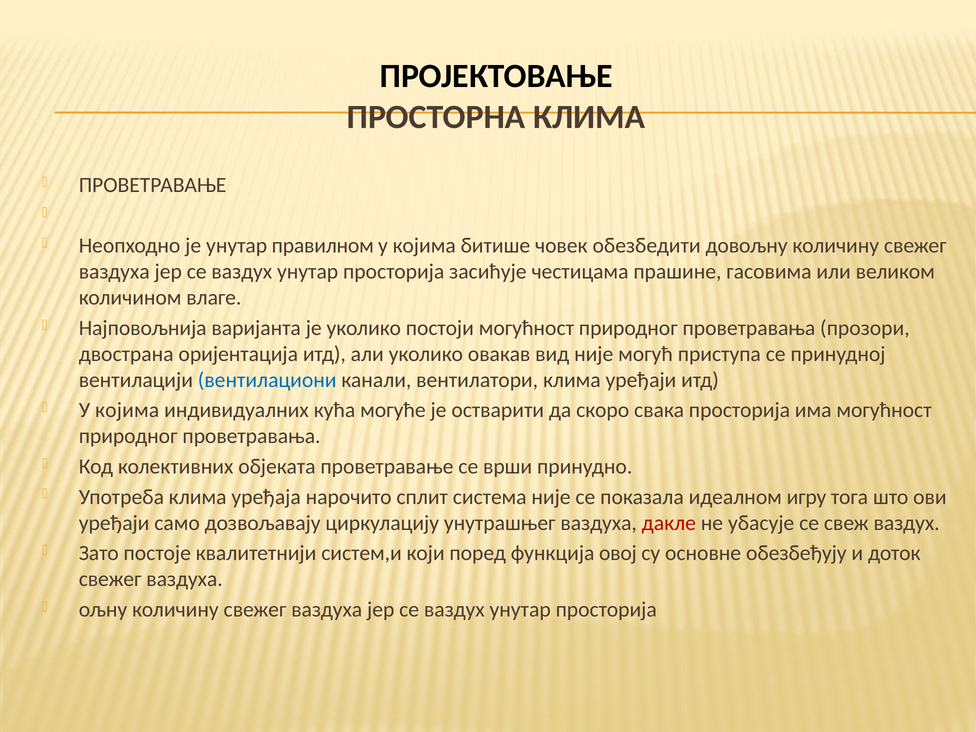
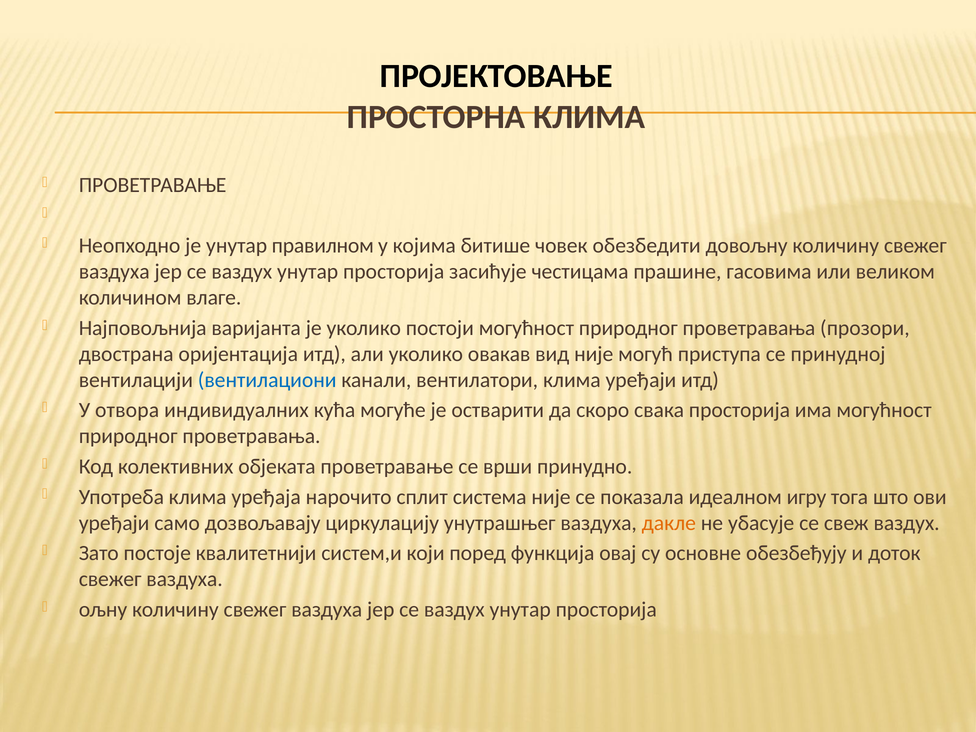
којима at (127, 410): којима -> отвора
дакле colour: red -> orange
овој: овој -> овај
